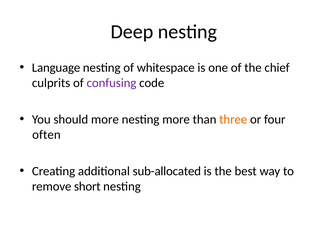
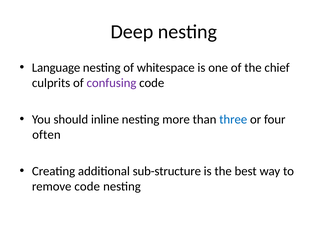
should more: more -> inline
three colour: orange -> blue
sub-allocated: sub-allocated -> sub-structure
remove short: short -> code
